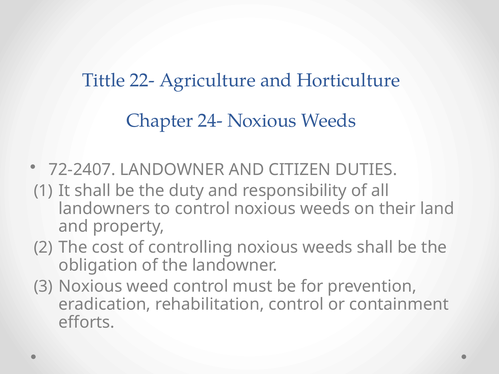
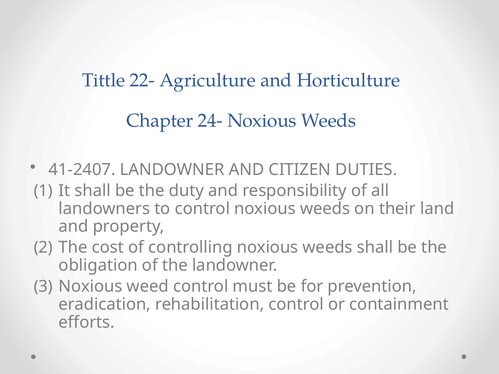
72-2407: 72-2407 -> 41-2407
